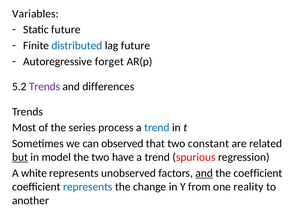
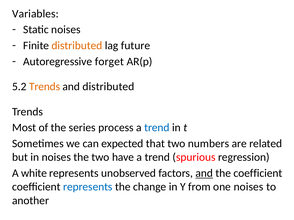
Static future: future -> noises
distributed at (77, 46) colour: blue -> orange
Trends at (45, 87) colour: purple -> orange
and differences: differences -> distributed
observed: observed -> expected
constant: constant -> numbers
but underline: present -> none
in model: model -> noises
one reality: reality -> noises
